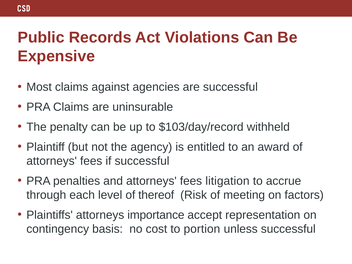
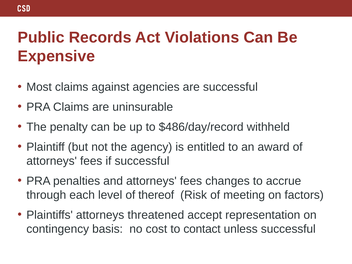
$103/day/record: $103/day/record -> $486/day/record
litigation: litigation -> changes
importance: importance -> threatened
portion: portion -> contact
